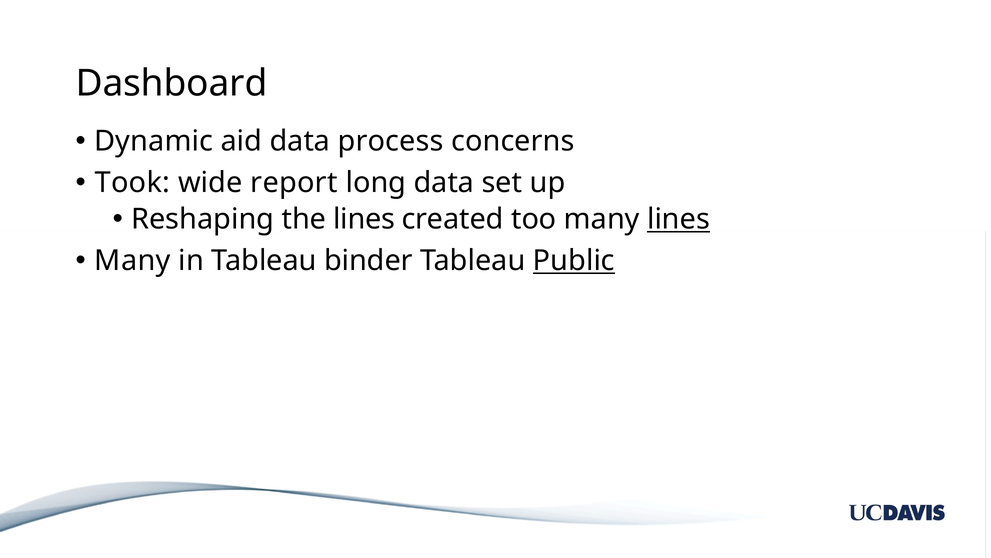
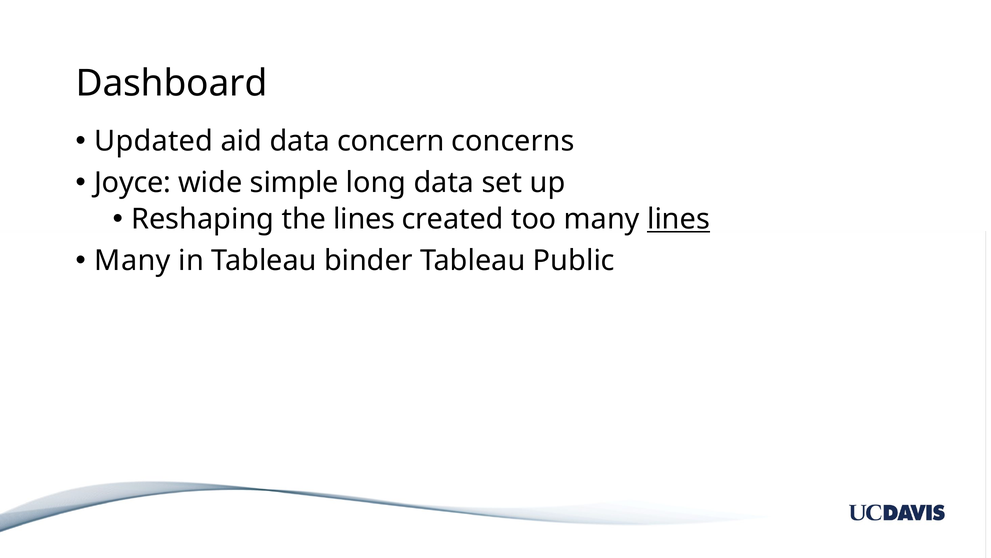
Dynamic: Dynamic -> Updated
process: process -> concern
Took: Took -> Joyce
report: report -> simple
Public underline: present -> none
